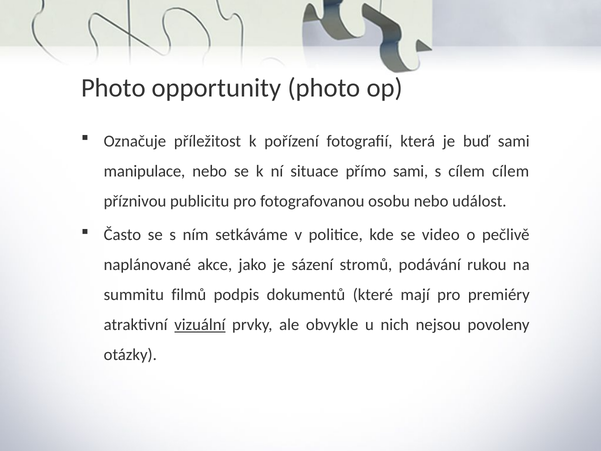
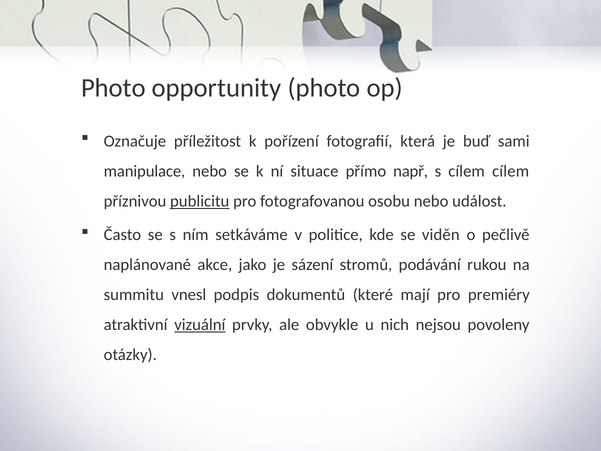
přímo sami: sami -> např
publicitu underline: none -> present
video: video -> viděn
filmů: filmů -> vnesl
